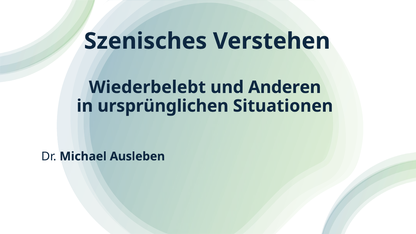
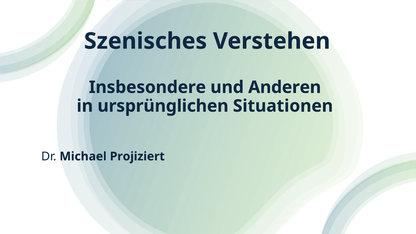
Wiederbelebt: Wiederbelebt -> Insbesondere
Ausleben: Ausleben -> Projiziert
